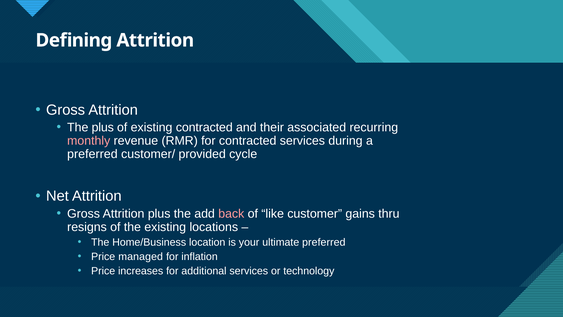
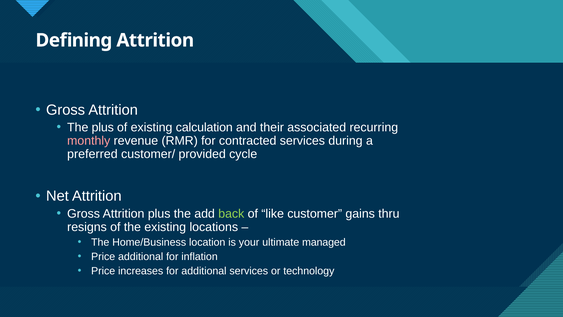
existing contracted: contracted -> calculation
back colour: pink -> light green
ultimate preferred: preferred -> managed
Price managed: managed -> additional
